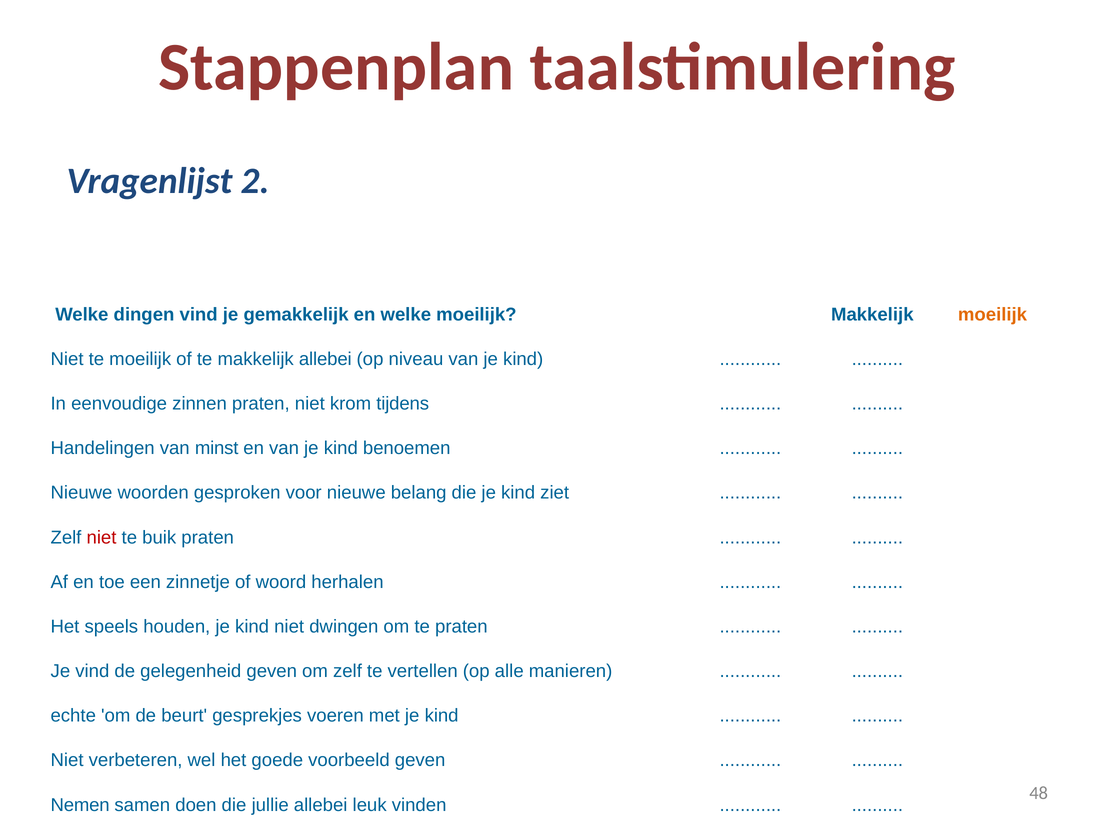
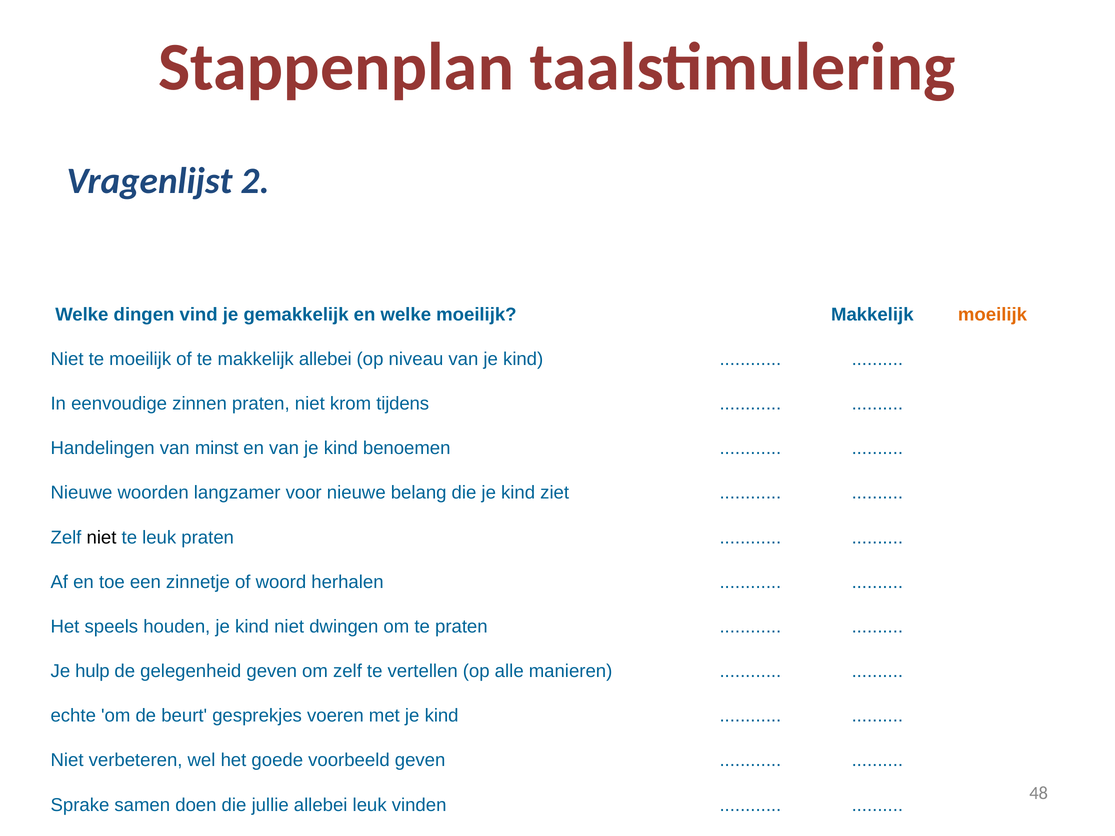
gesproken: gesproken -> langzamer
niet at (102, 538) colour: red -> black
te buik: buik -> leuk
Je vind: vind -> hulp
Nemen: Nemen -> Sprake
